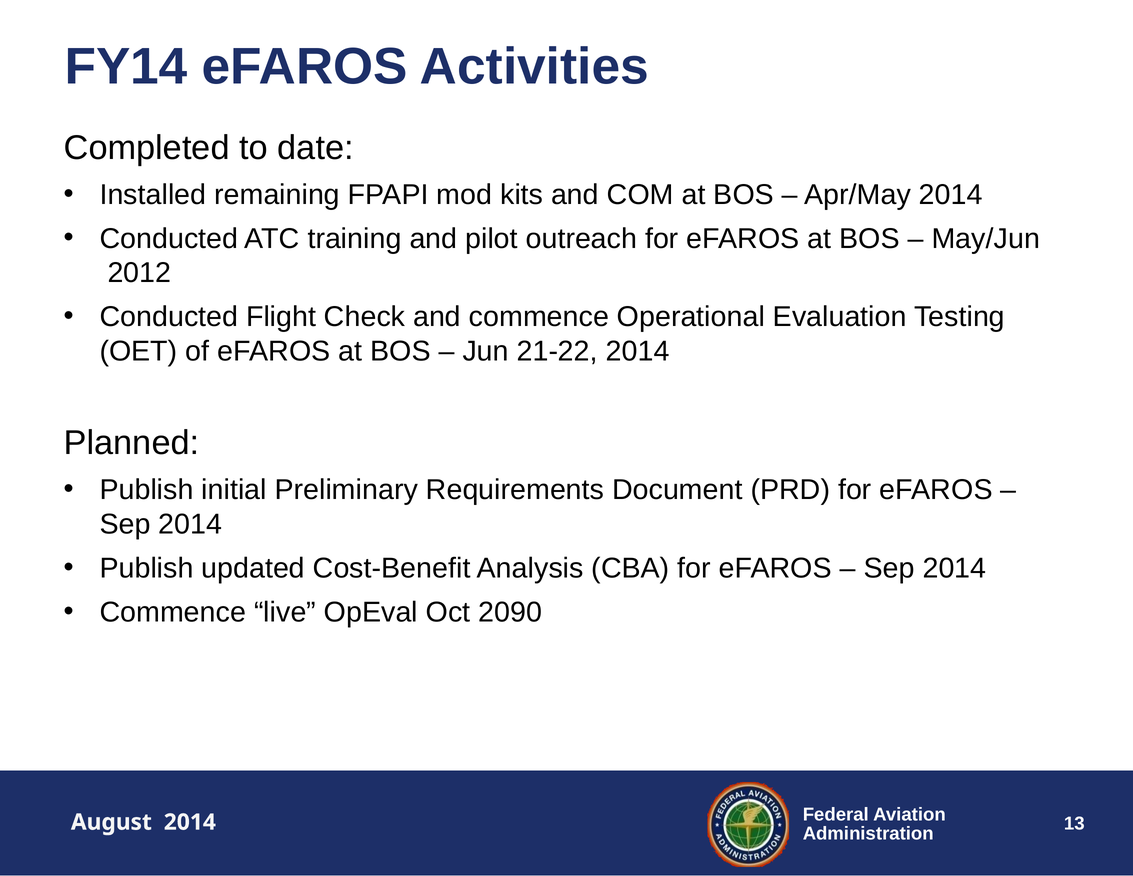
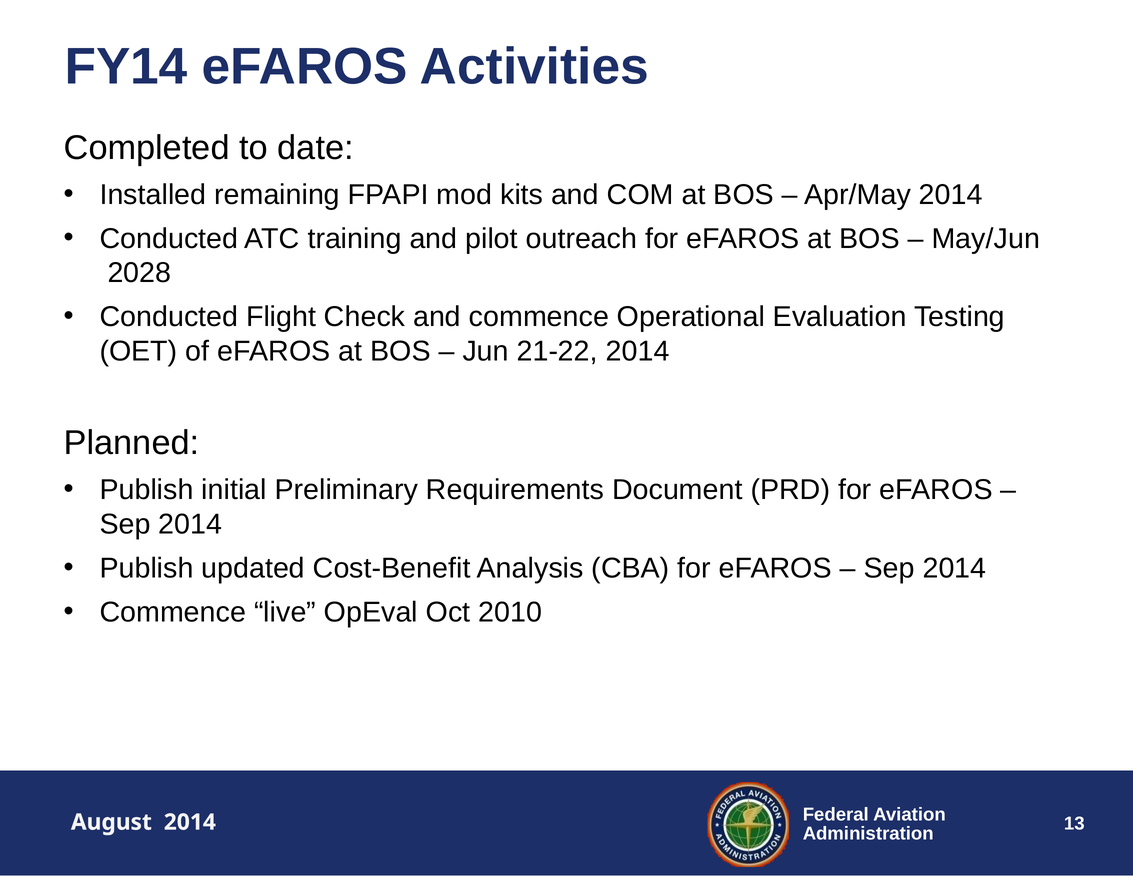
2012: 2012 -> 2028
2090: 2090 -> 2010
